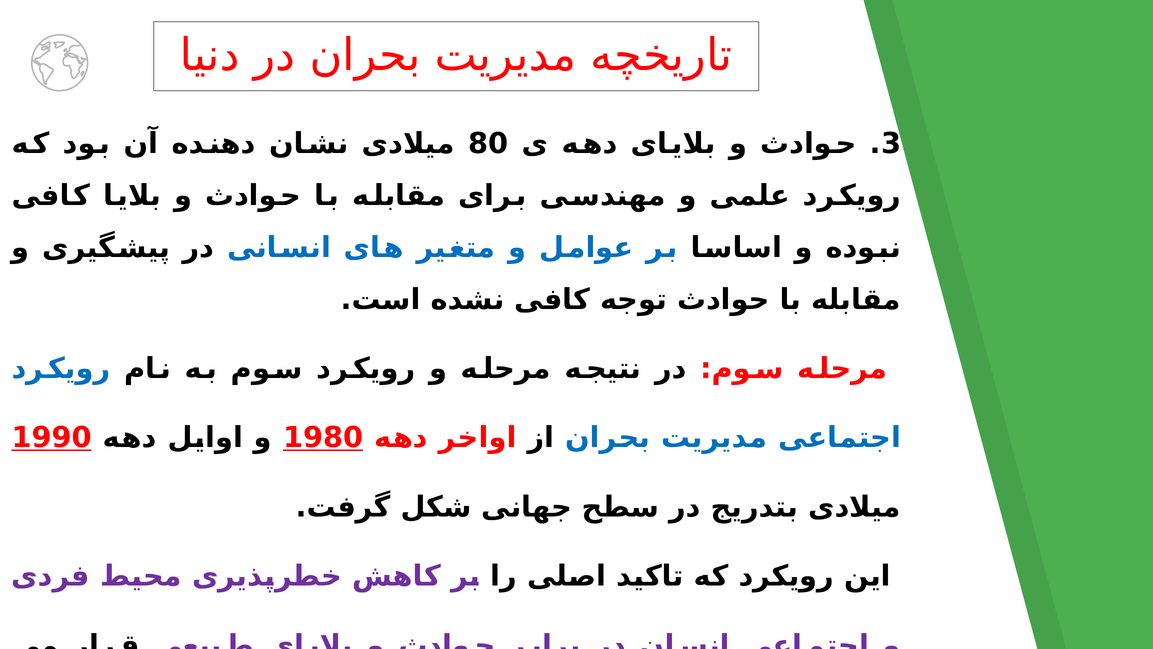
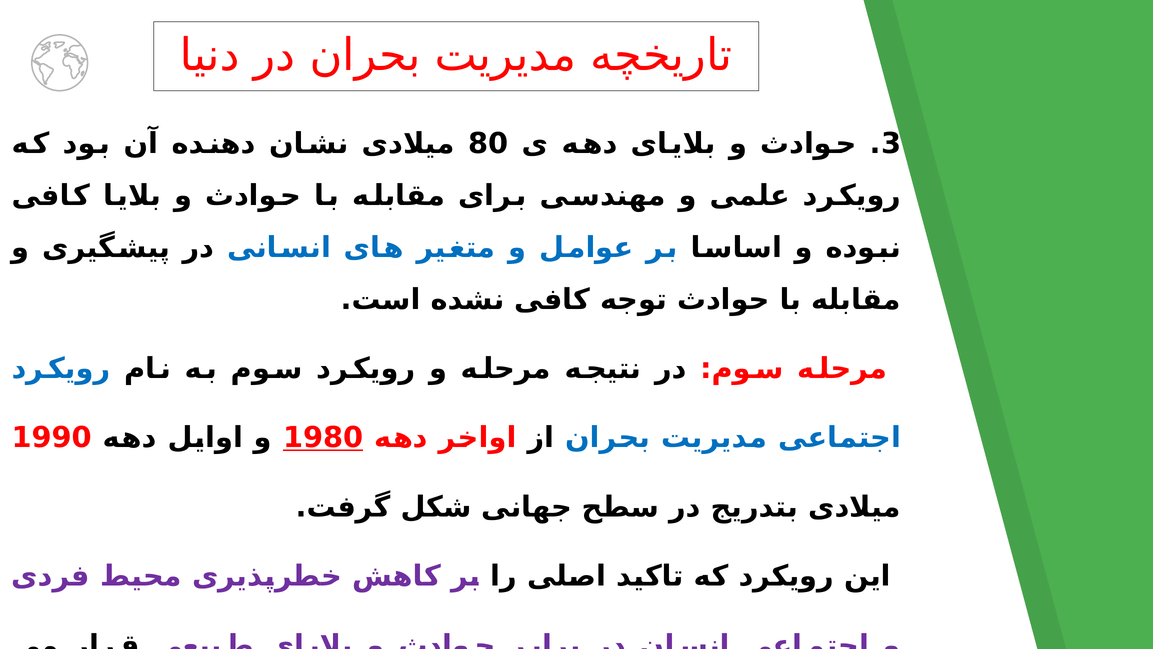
1990 underline: present -> none
